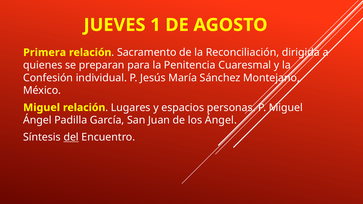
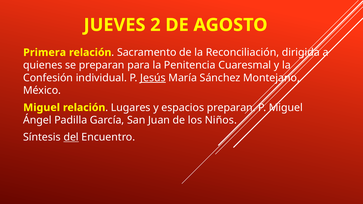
1: 1 -> 2
Jesús underline: none -> present
espacios personas: personas -> preparan
los Ángel: Ángel -> Niños
